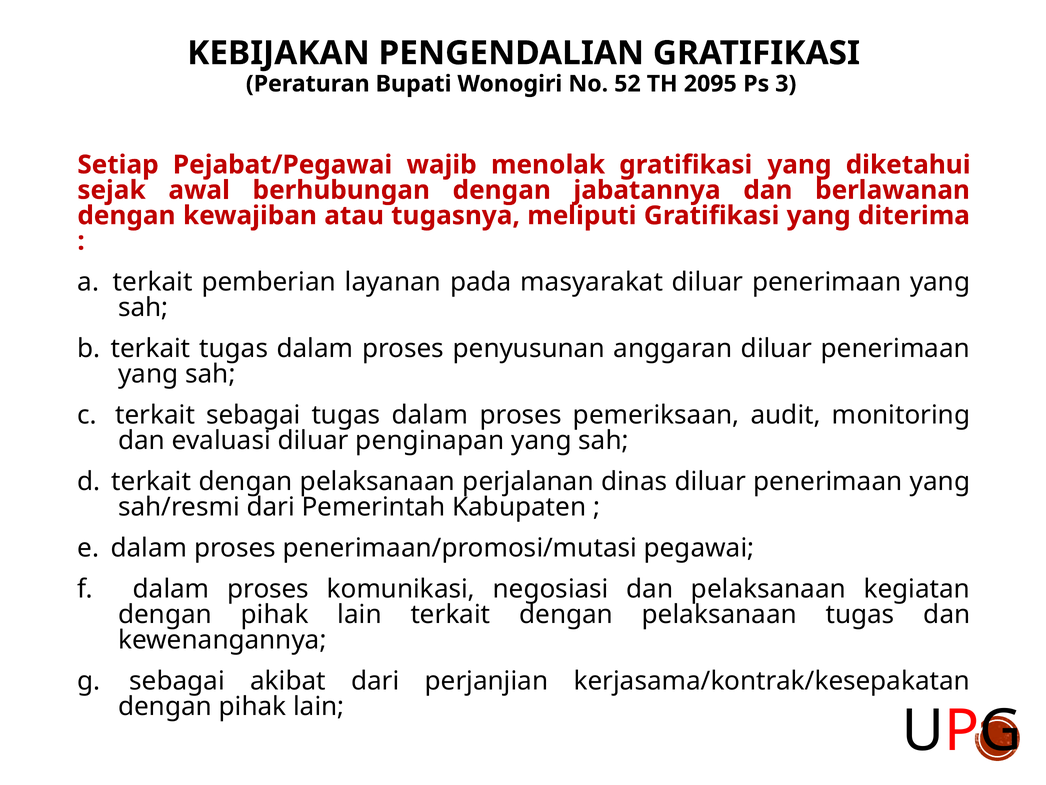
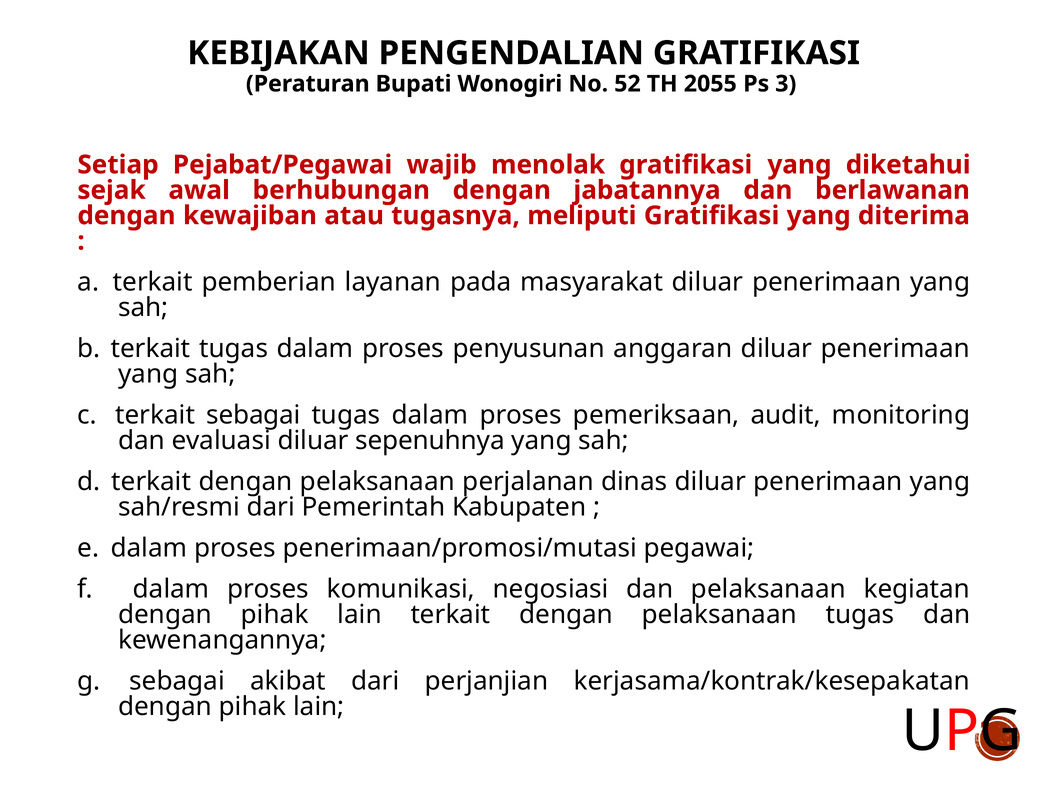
2095: 2095 -> 2055
penginapan: penginapan -> sepenuhnya
